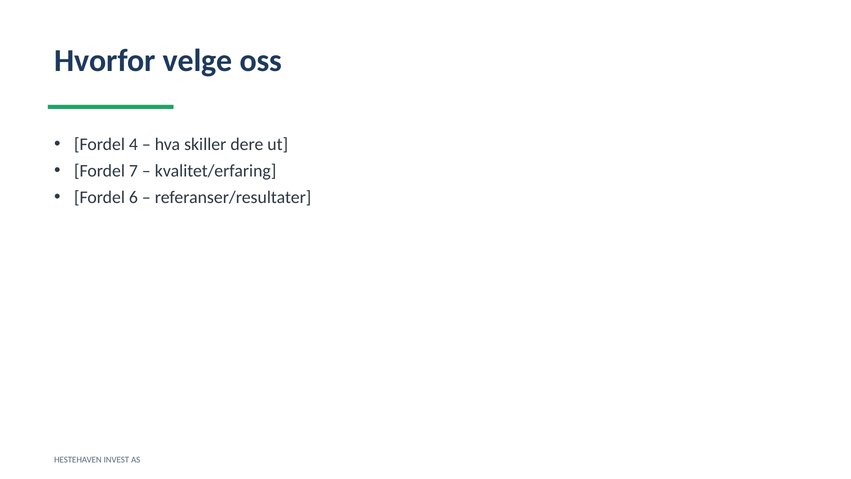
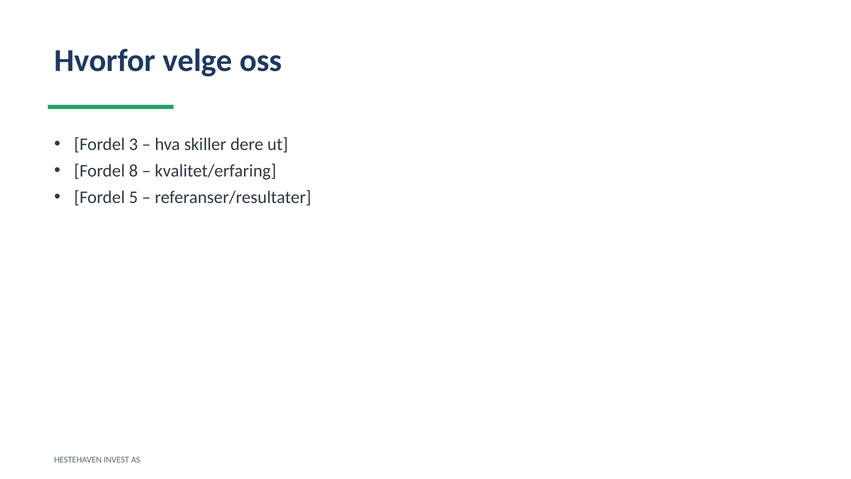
4: 4 -> 3
7: 7 -> 8
6: 6 -> 5
